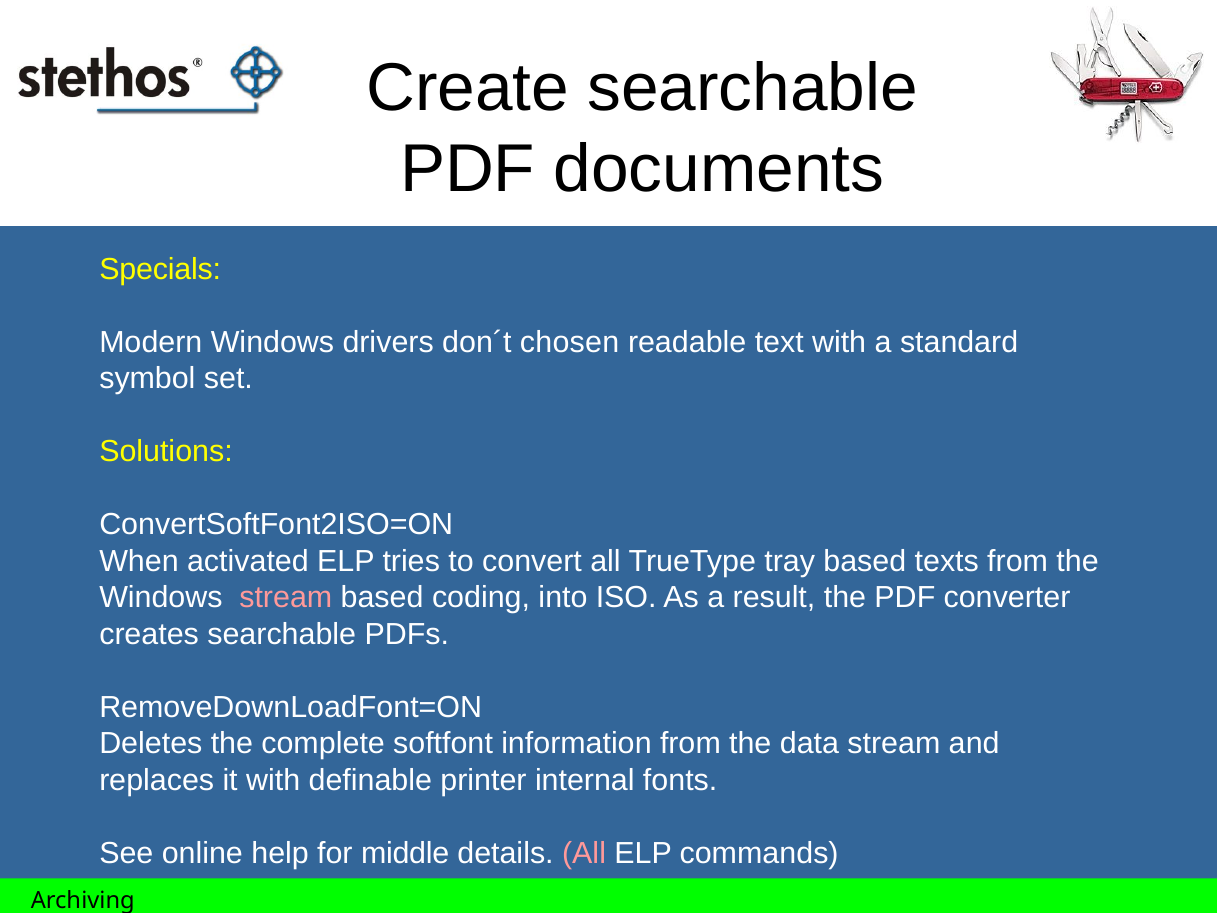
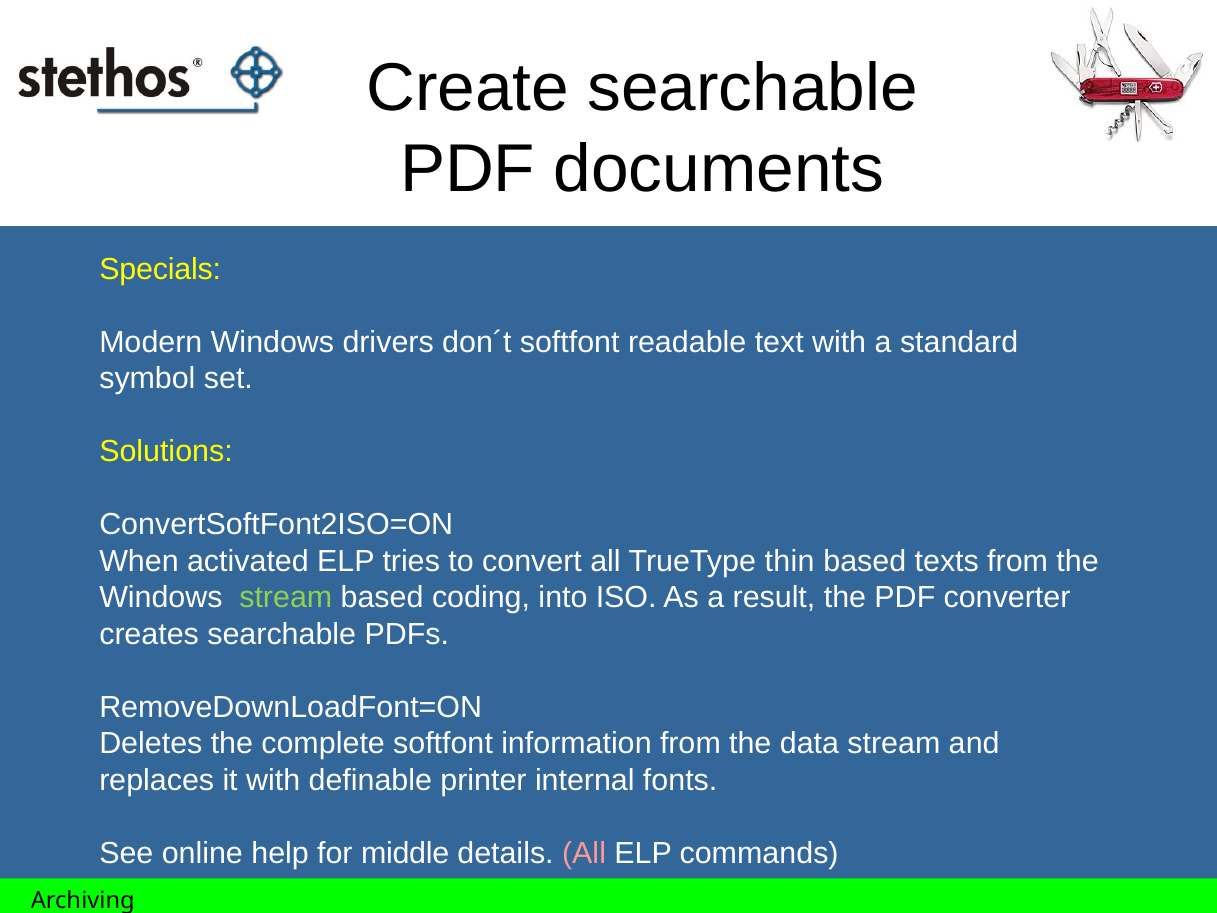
don´t chosen: chosen -> softfont
tray: tray -> thin
stream at (286, 598) colour: pink -> light green
